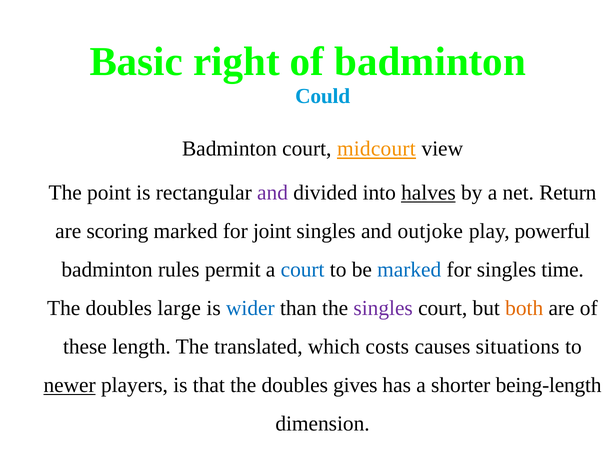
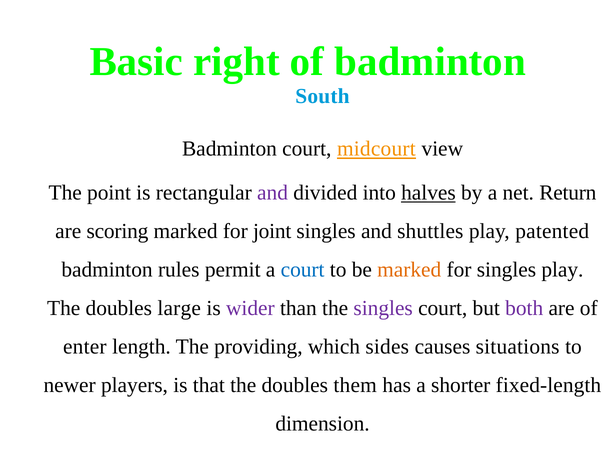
Could: Could -> South
outjoke: outjoke -> shuttles
powerful: powerful -> patented
marked at (409, 270) colour: blue -> orange
singles time: time -> play
wider colour: blue -> purple
both colour: orange -> purple
these: these -> enter
translated: translated -> providing
costs: costs -> sides
newer underline: present -> none
gives: gives -> them
being-length: being-length -> fixed-length
